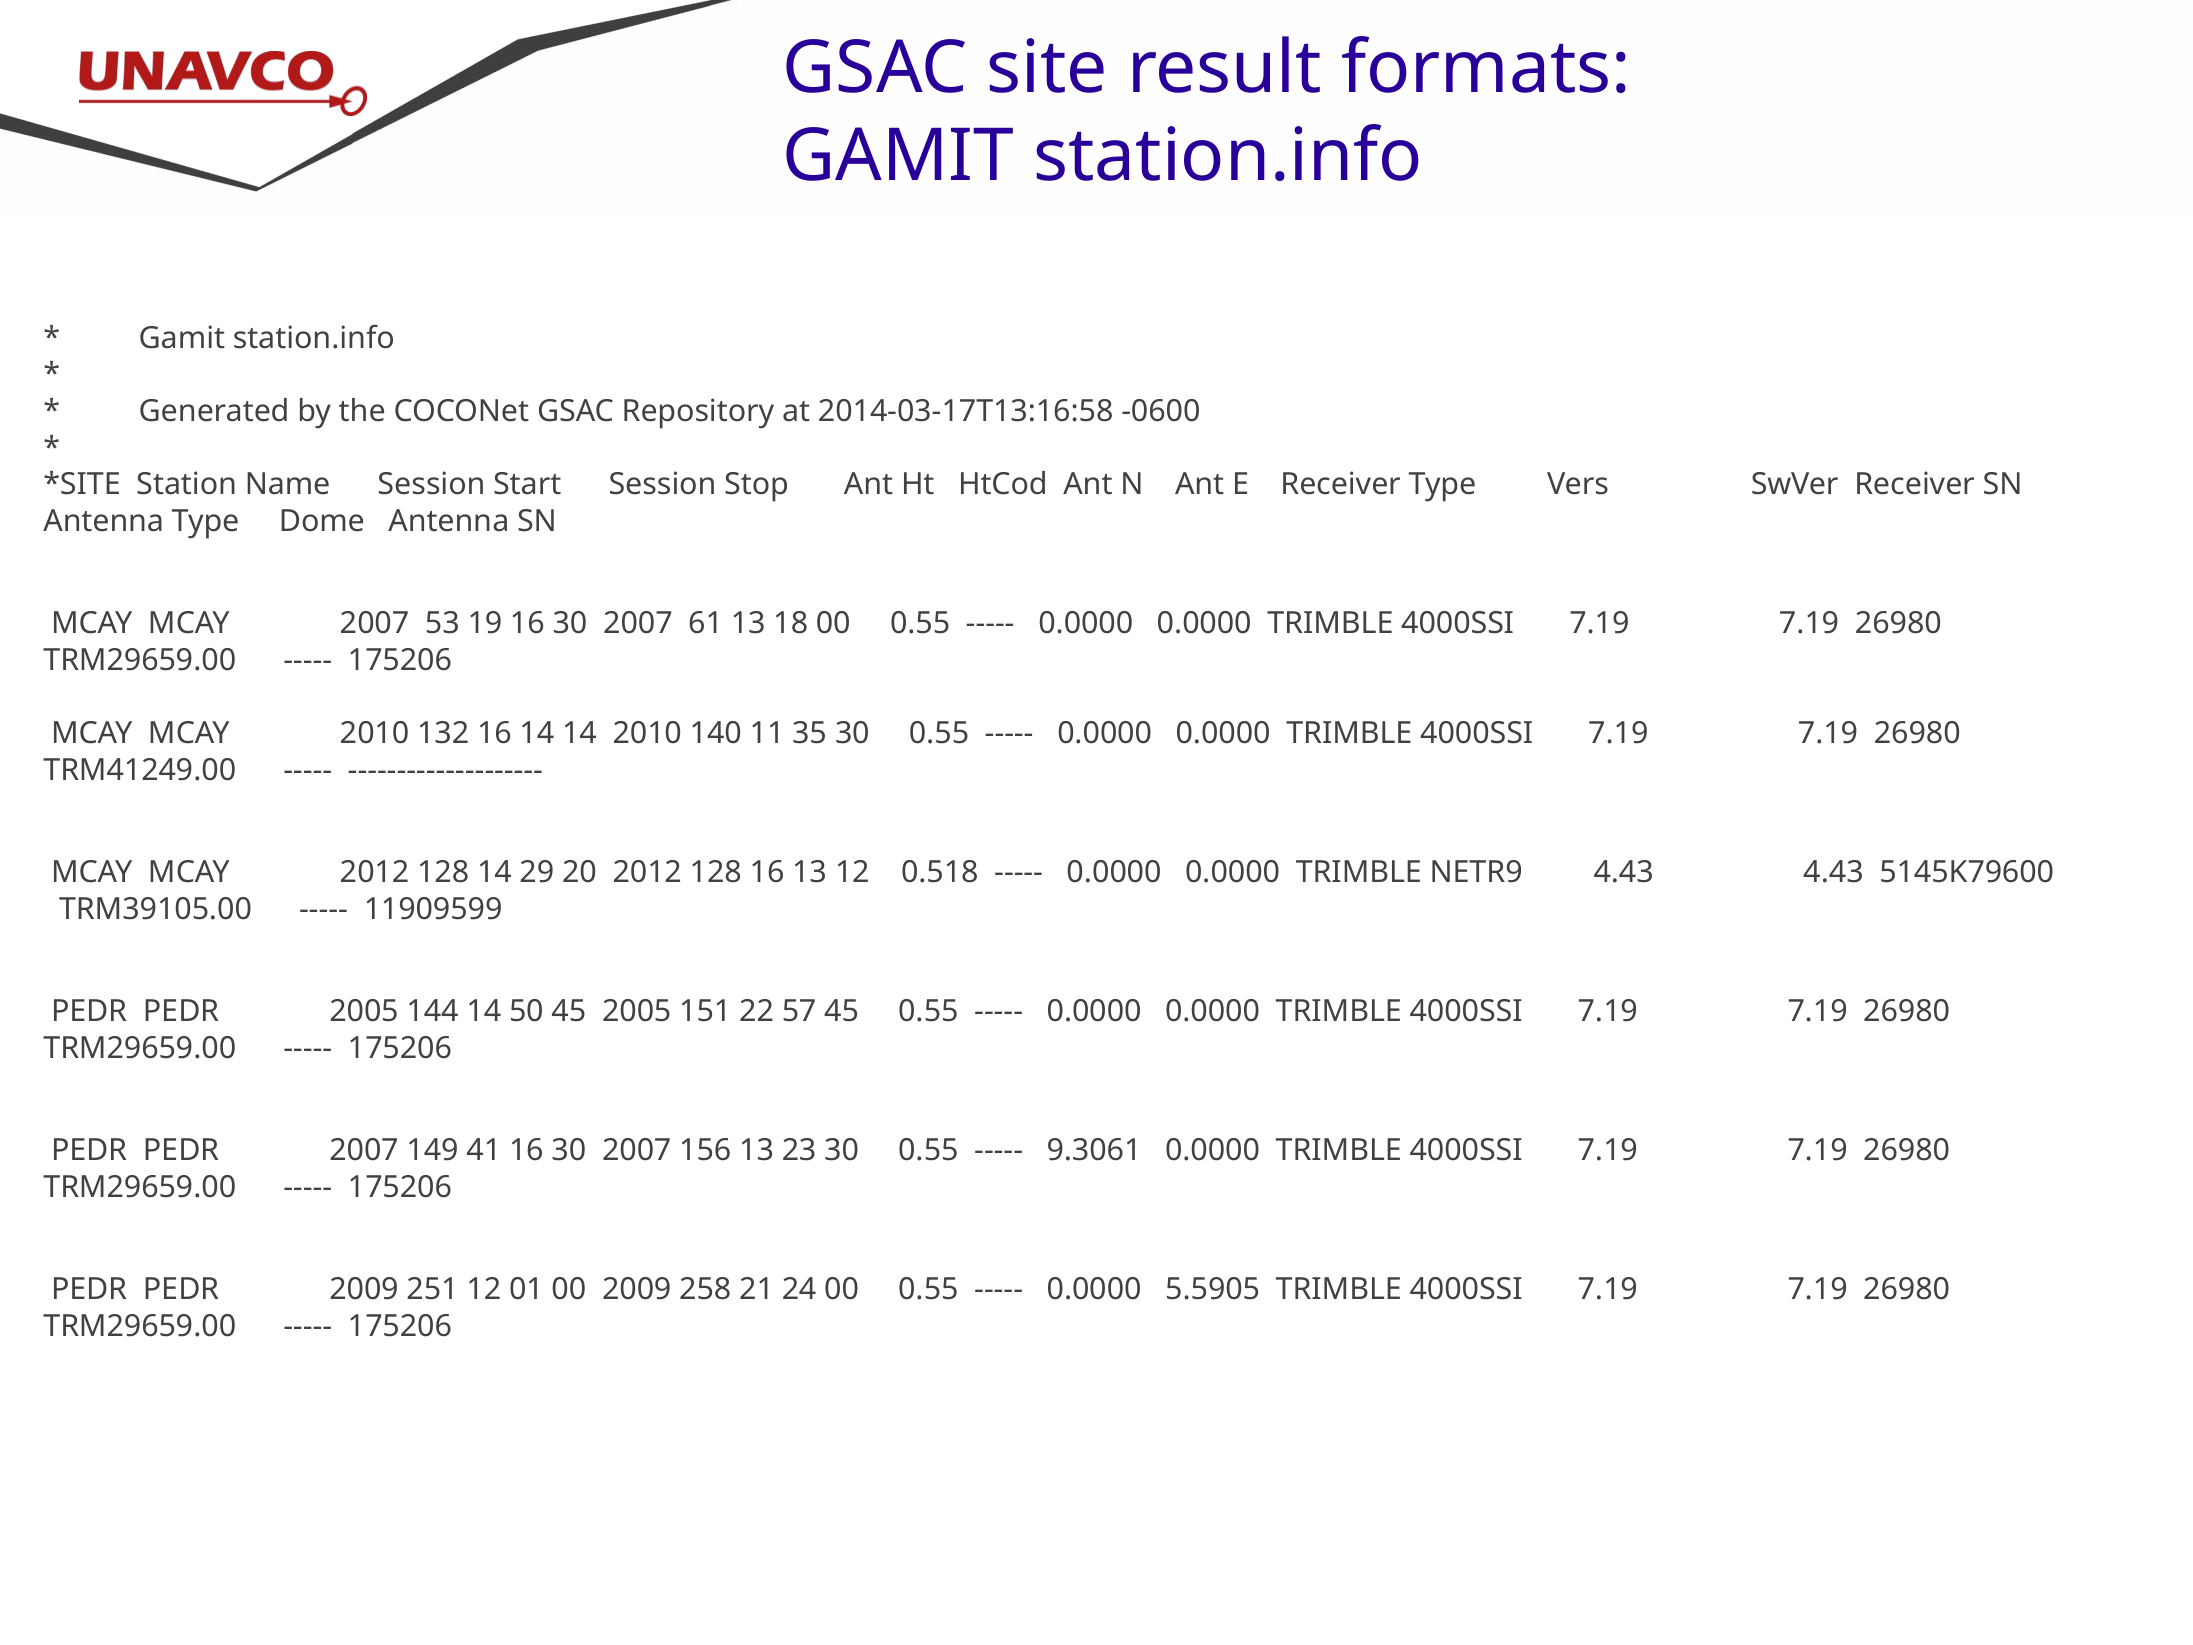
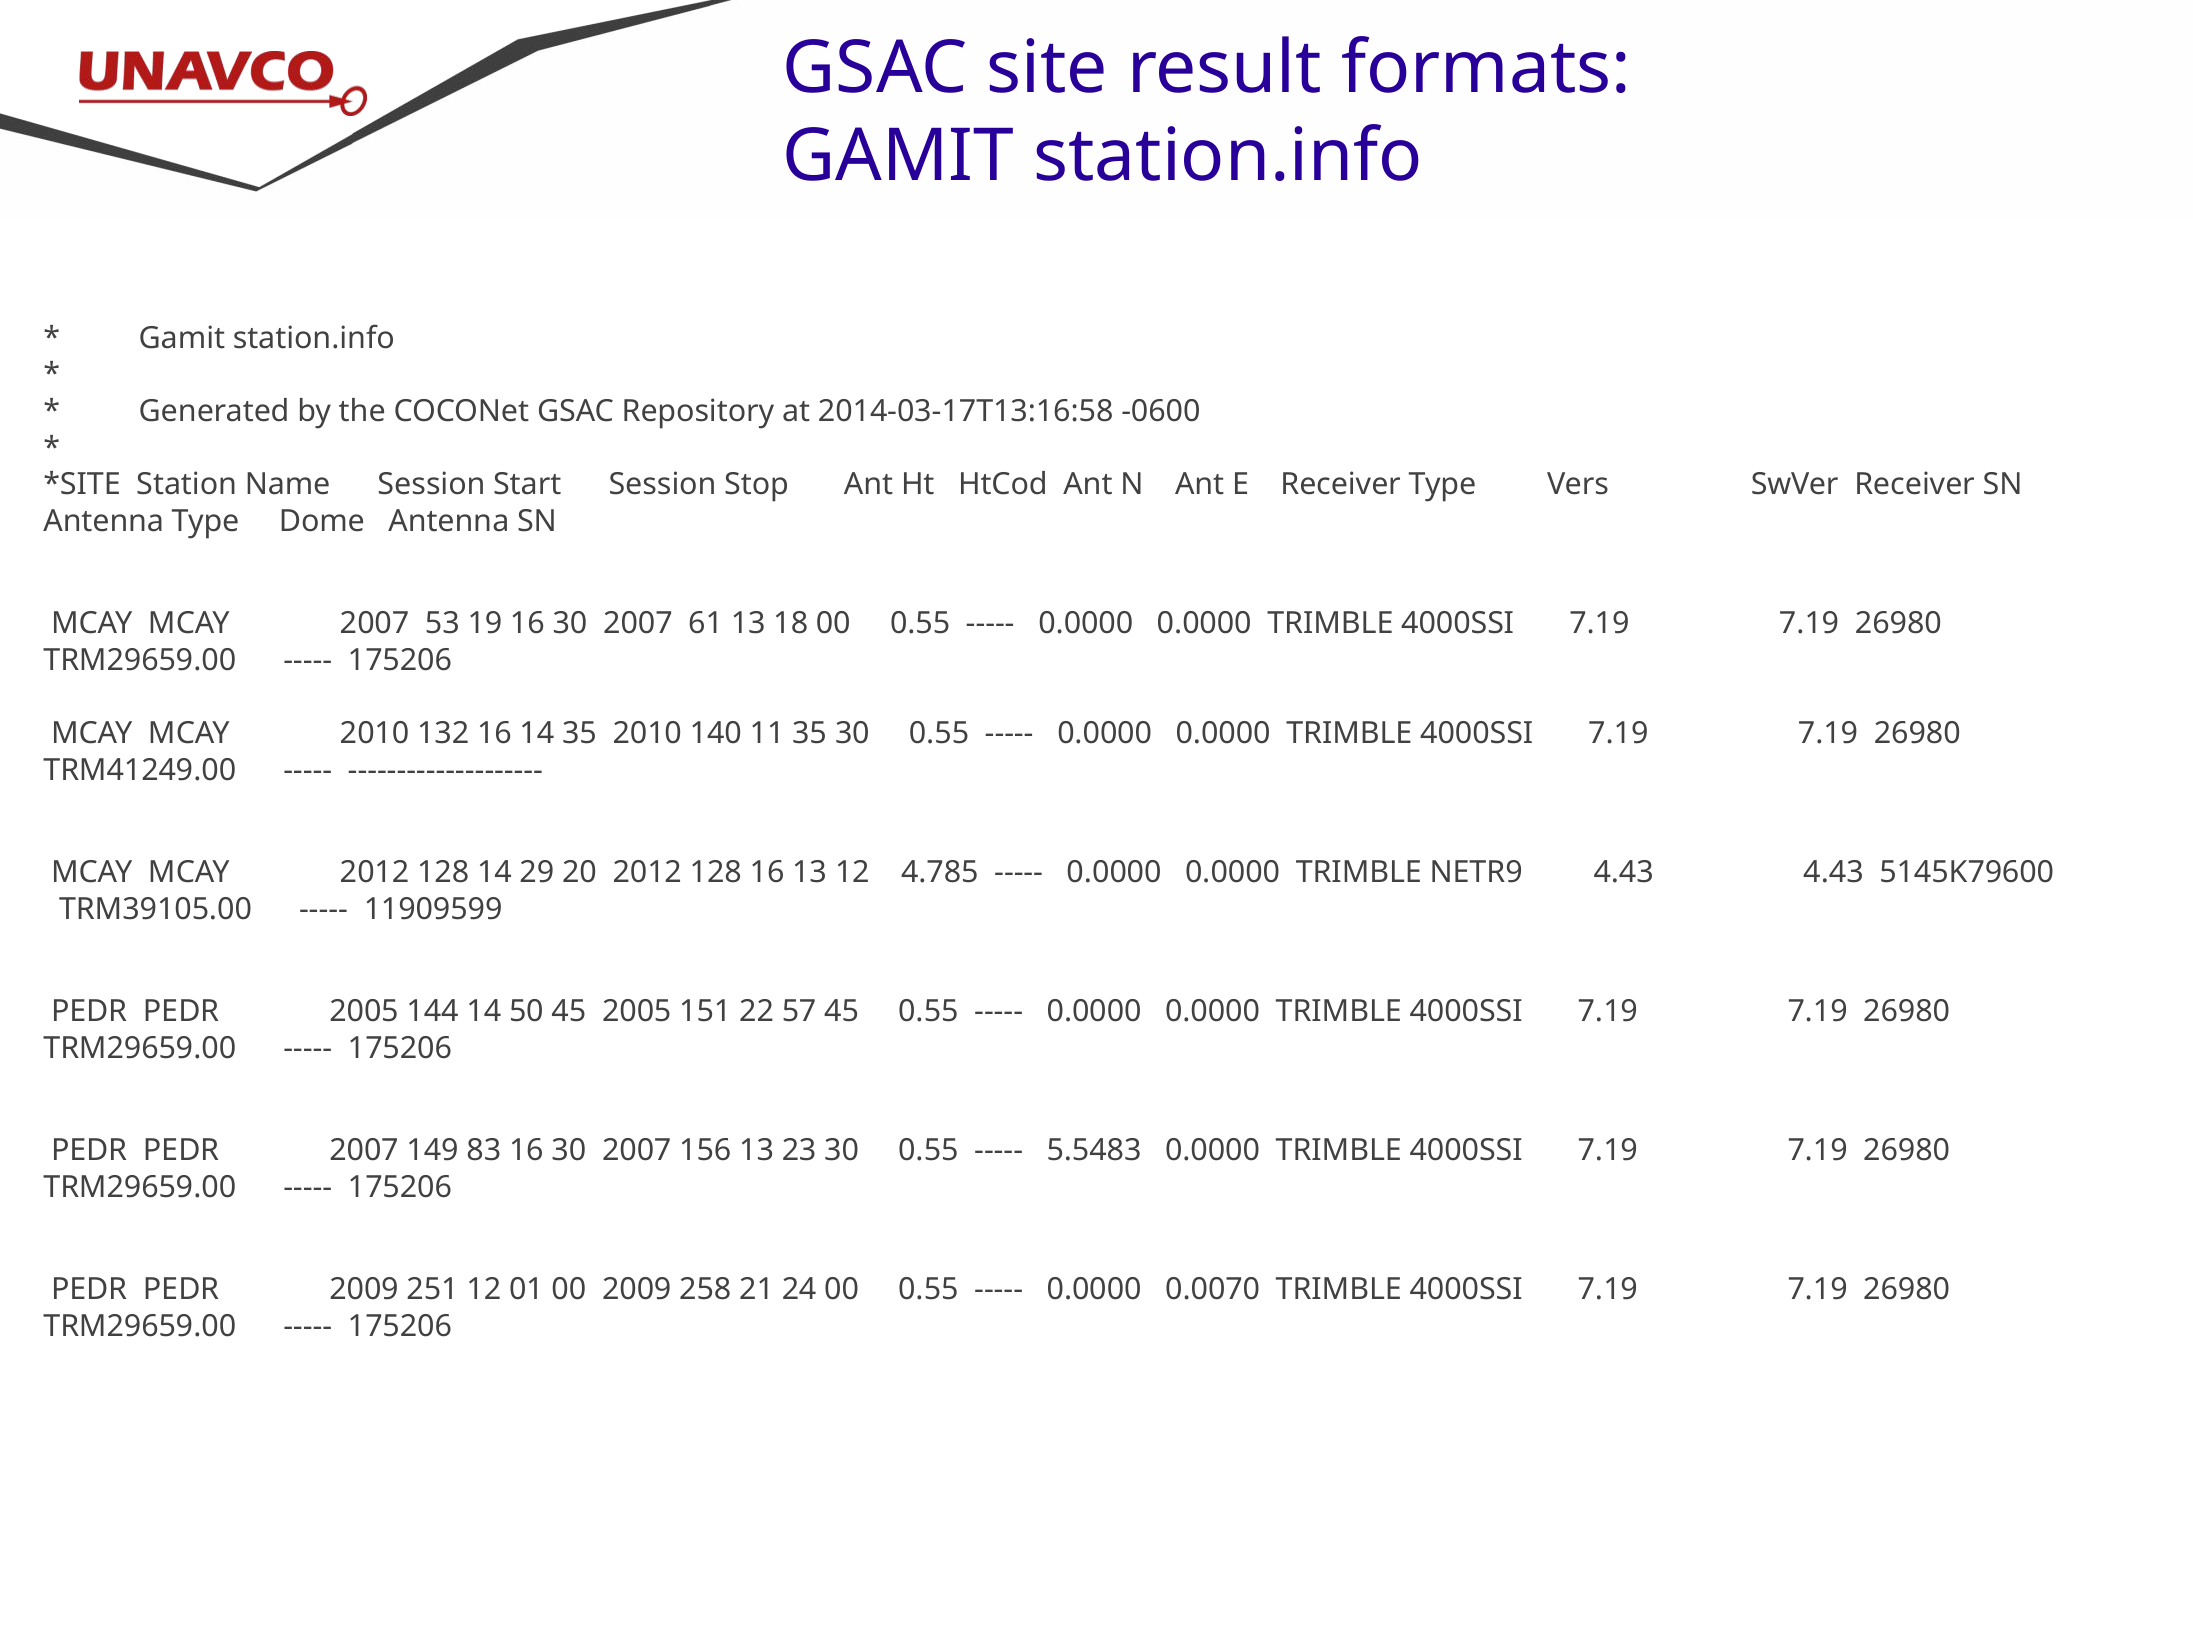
14 14: 14 -> 35
0.518: 0.518 -> 4.785
41: 41 -> 83
9.3061: 9.3061 -> 5.5483
5.5905: 5.5905 -> 0.0070
